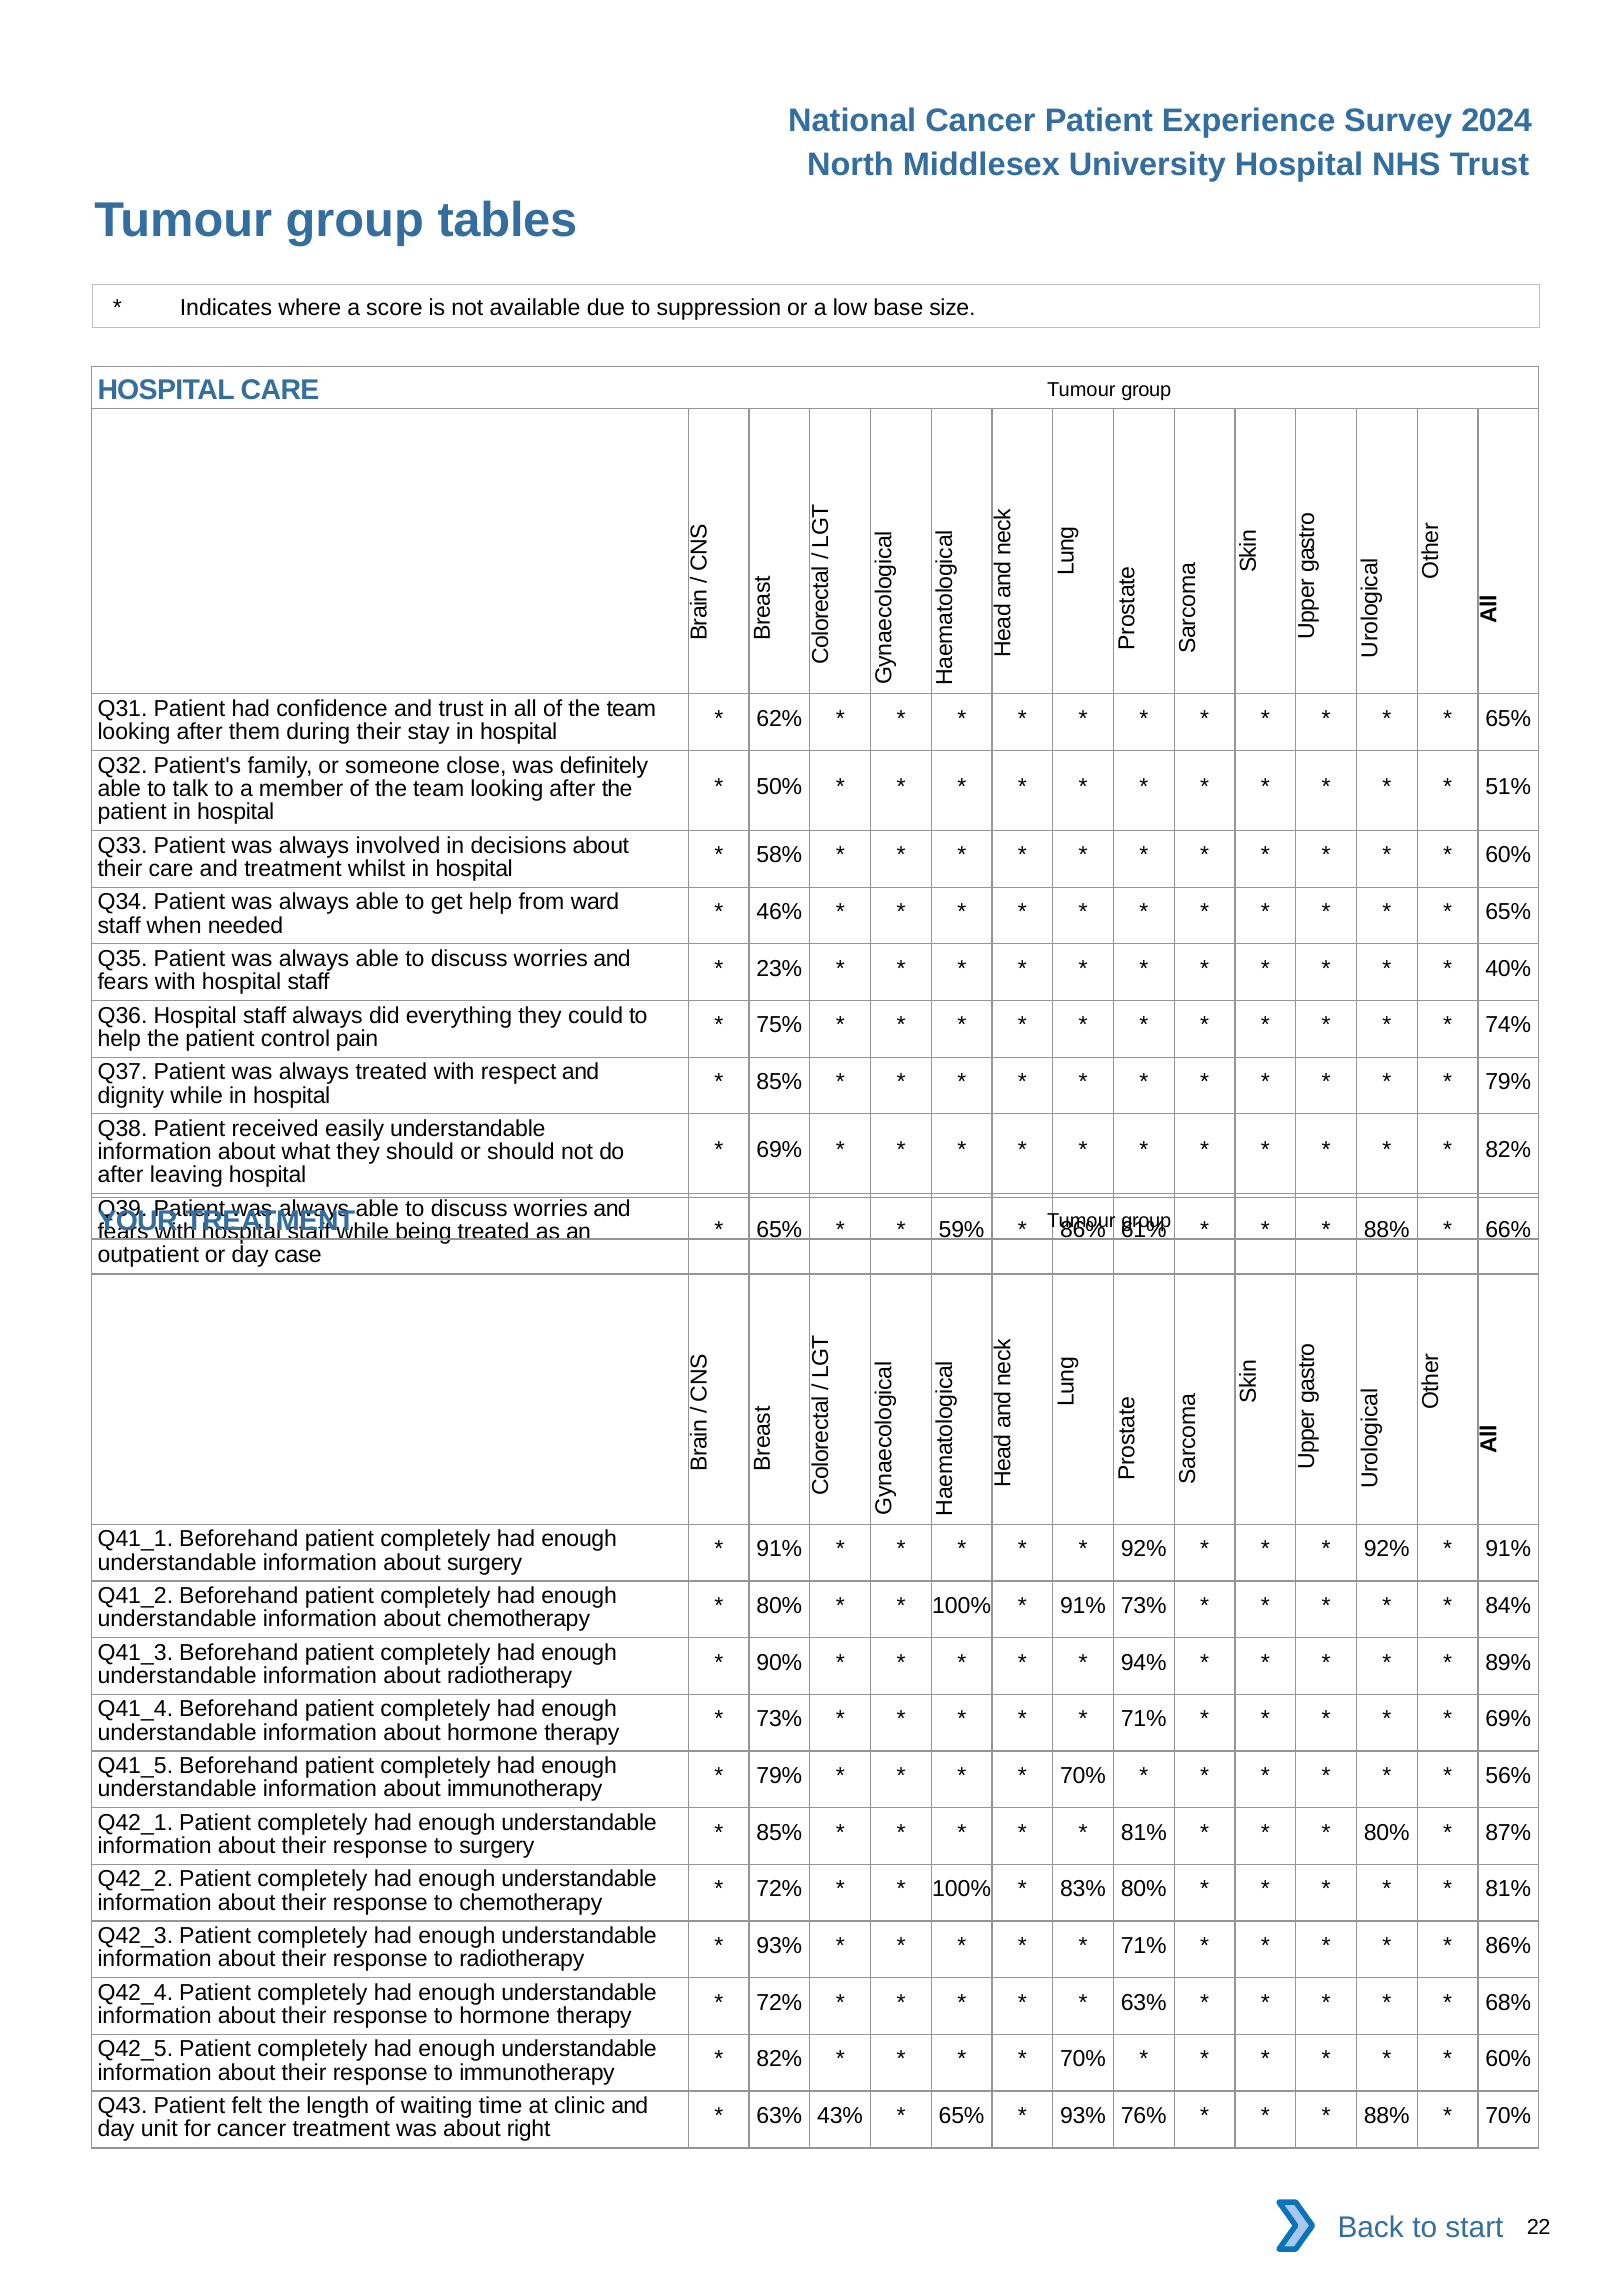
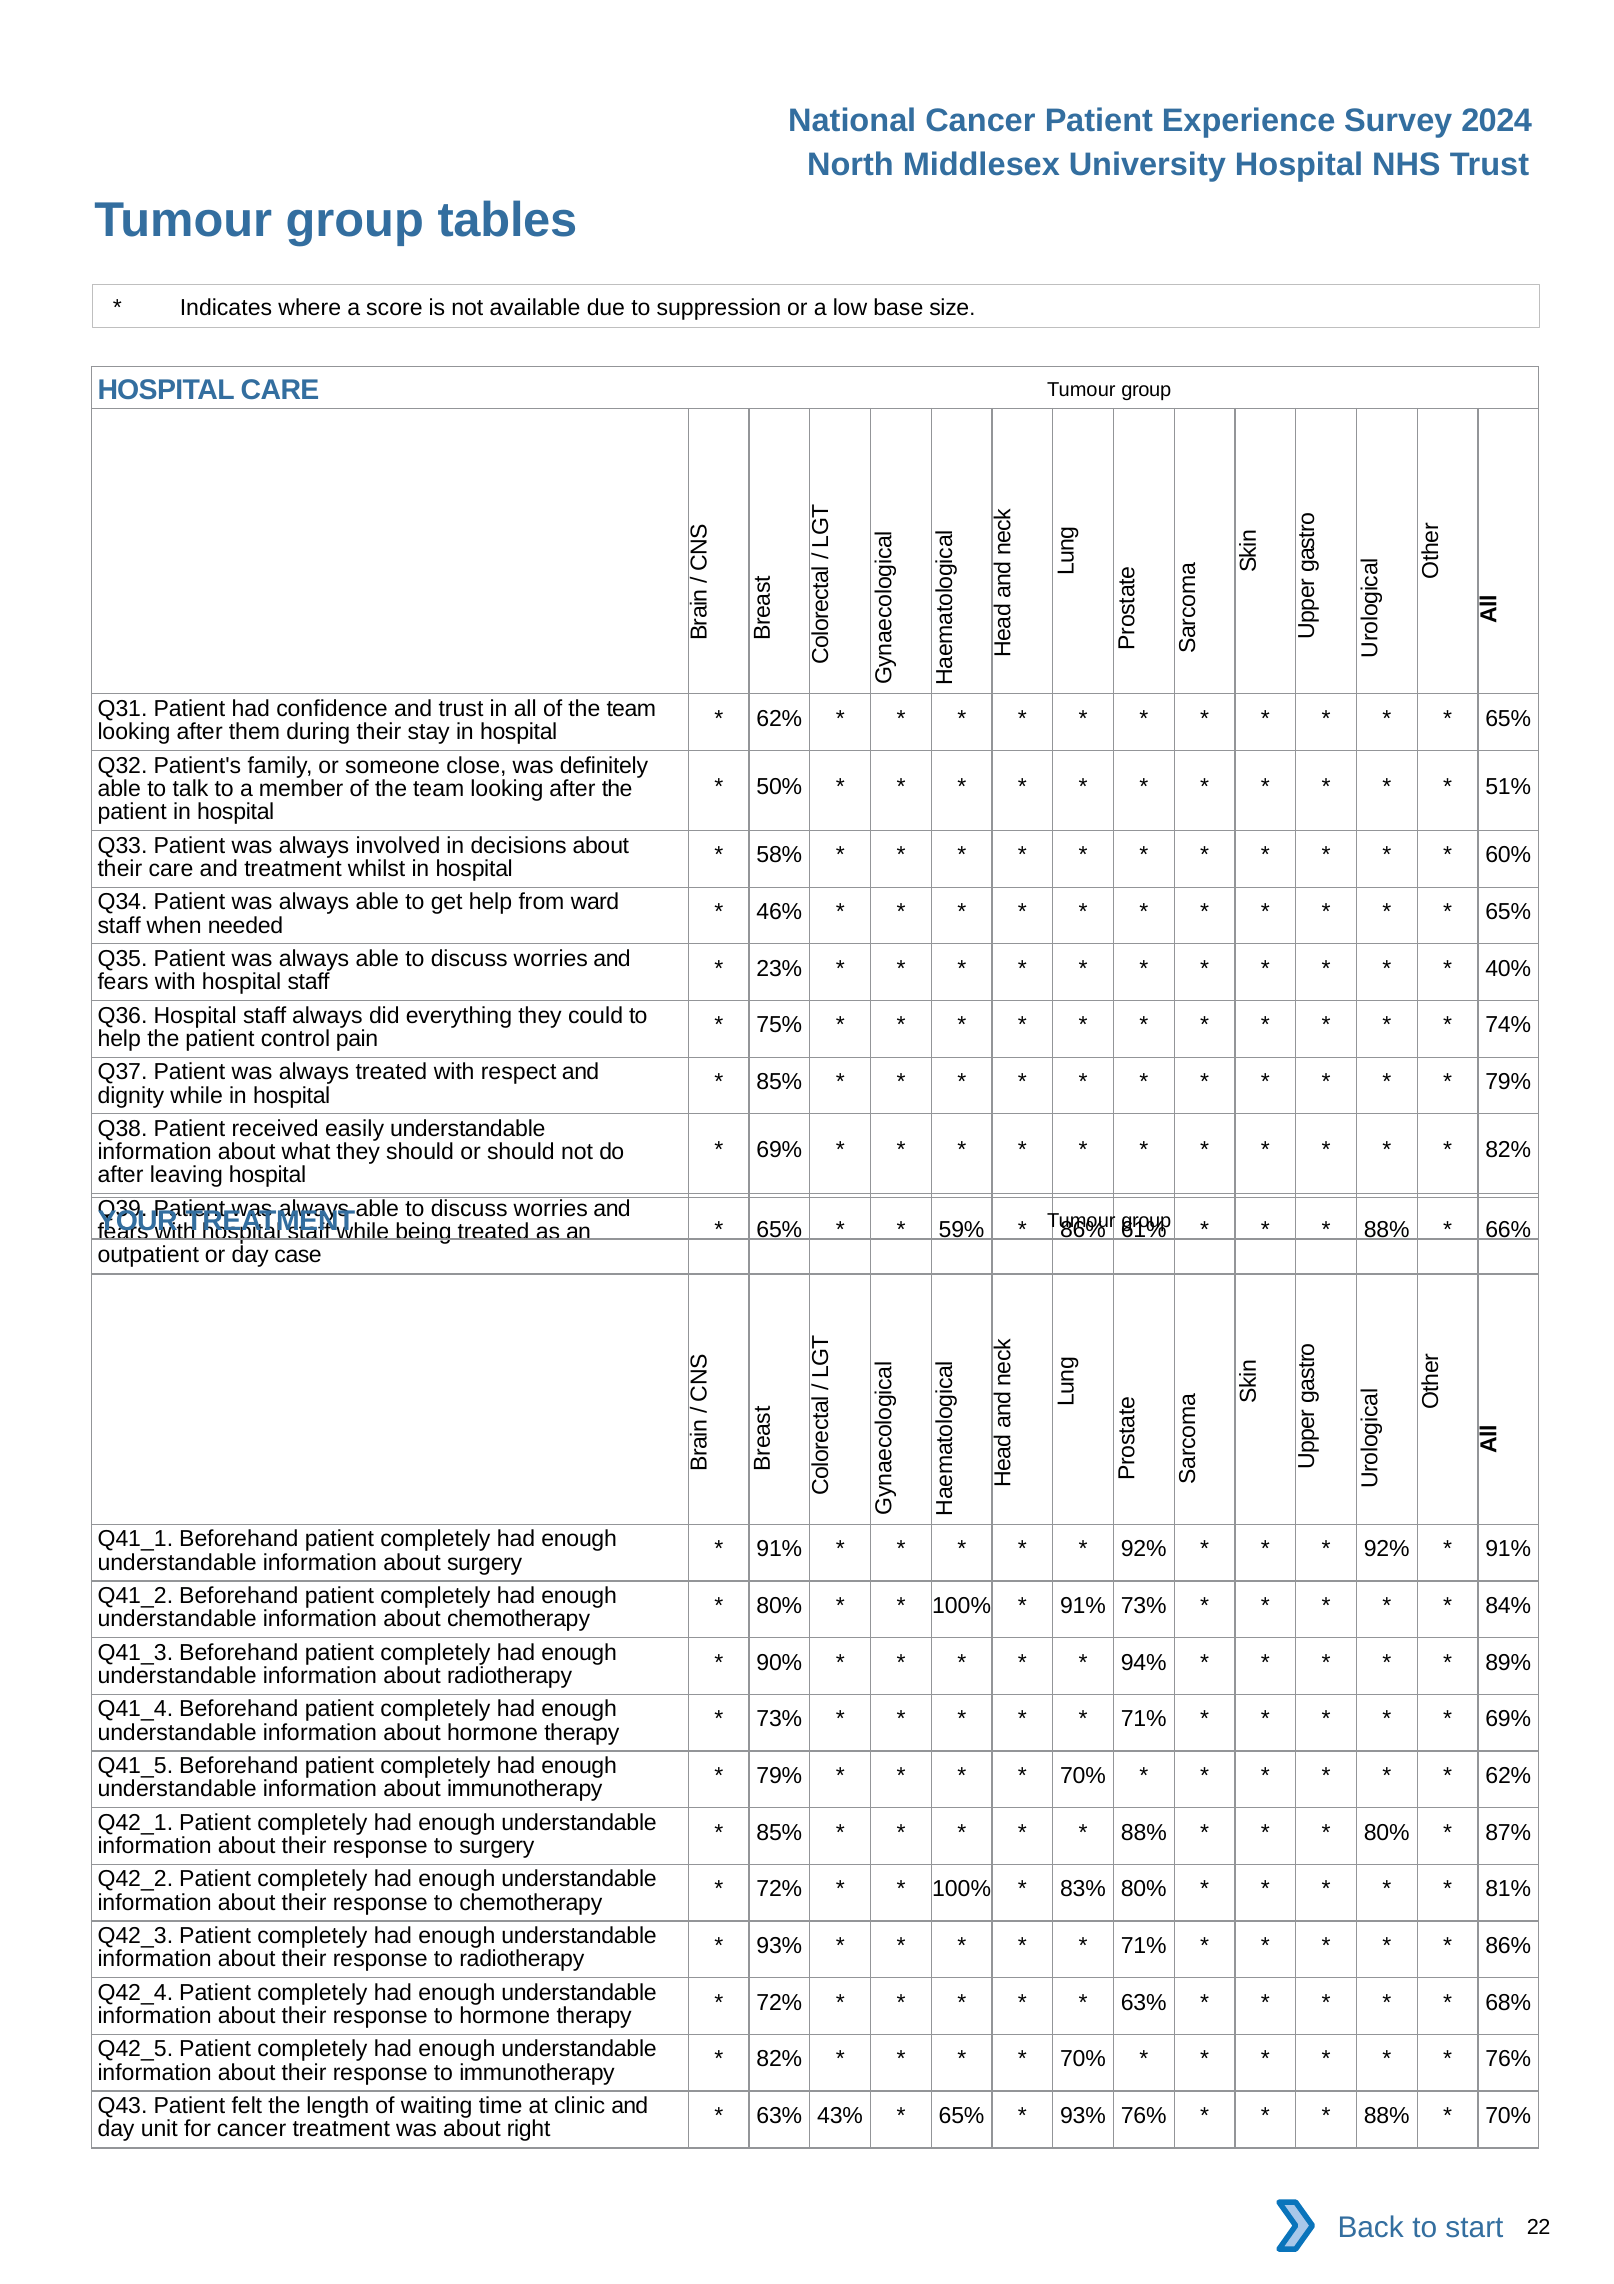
56% at (1508, 1776): 56% -> 62%
81% at (1144, 1832): 81% -> 88%
60% at (1508, 2059): 60% -> 76%
